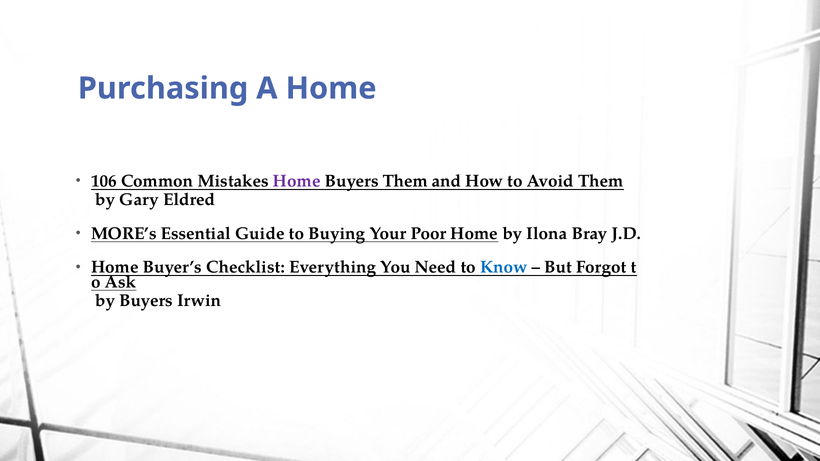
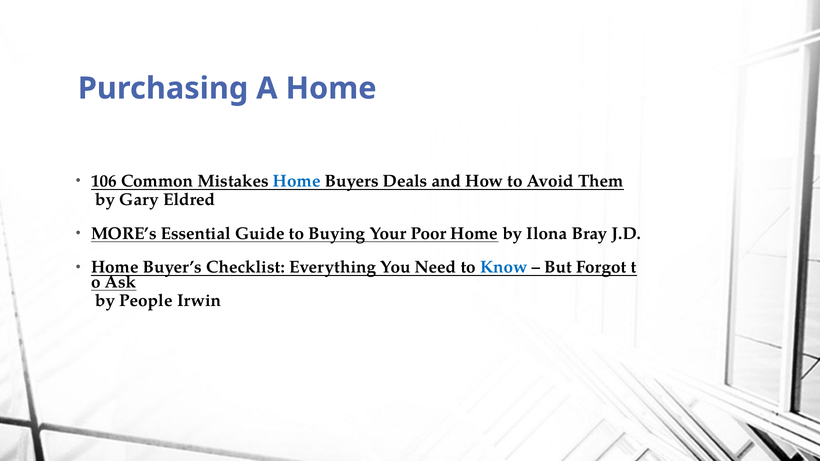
Home at (297, 181) colour: purple -> blue
Buyers Them: Them -> Deals
by Buyers: Buyers -> People
